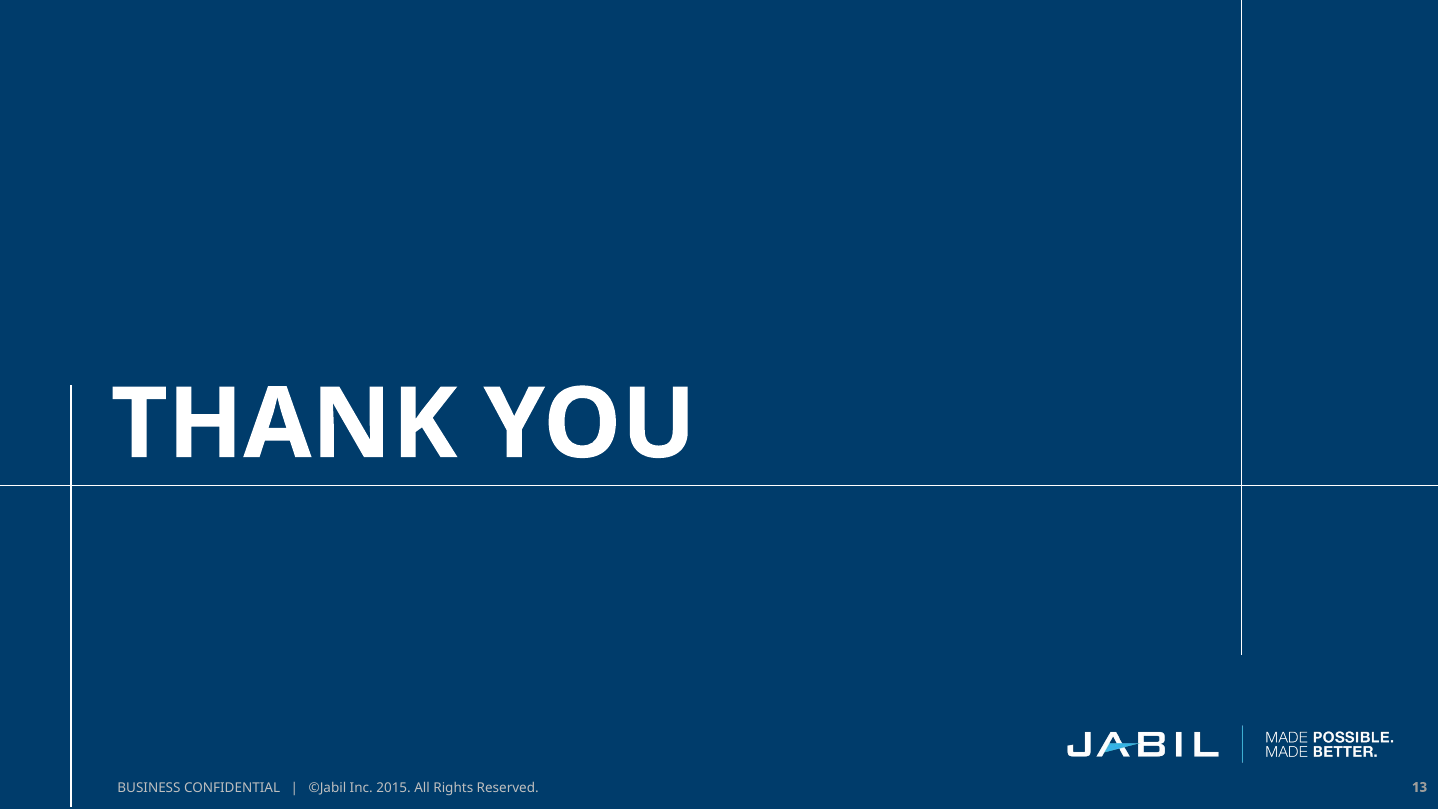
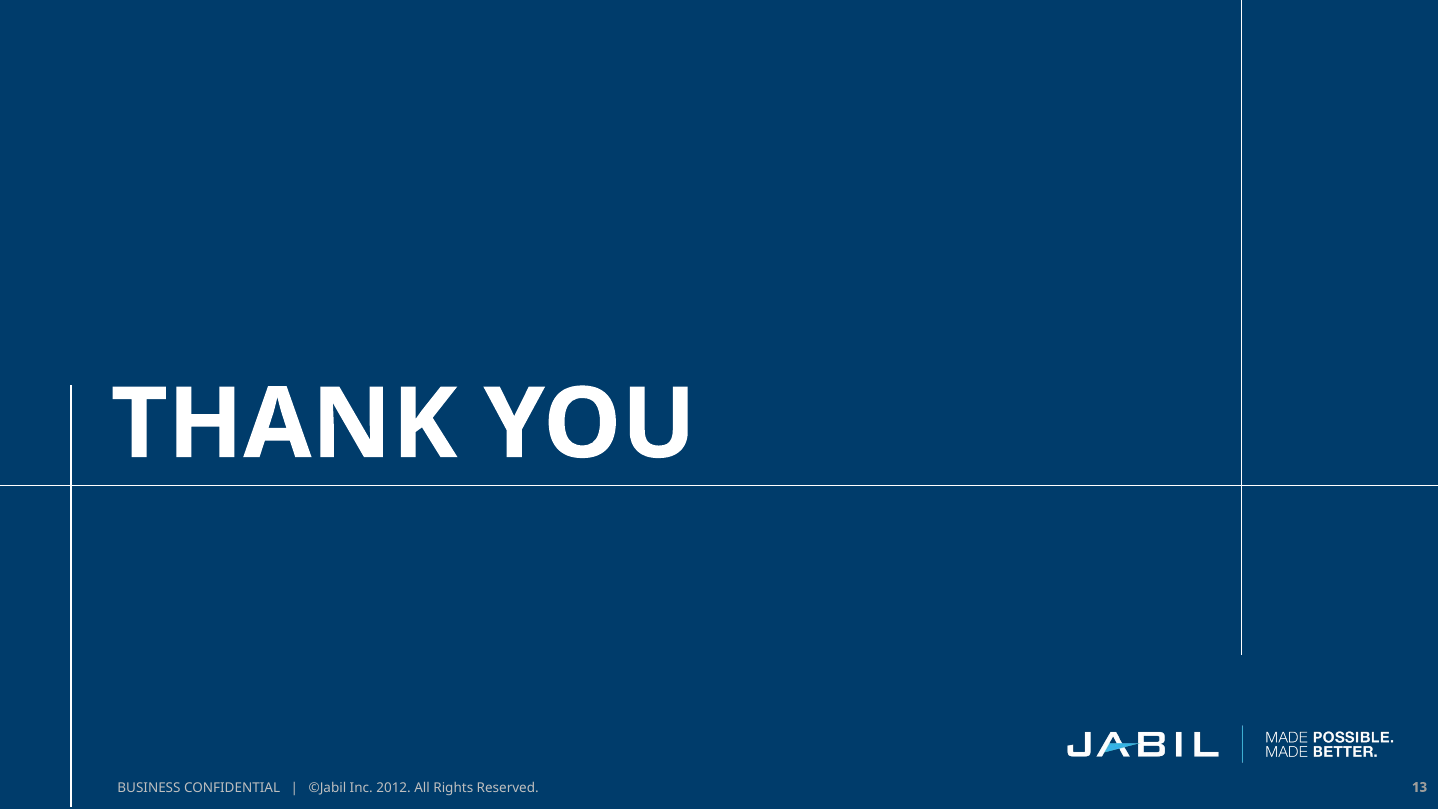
2015: 2015 -> 2012
